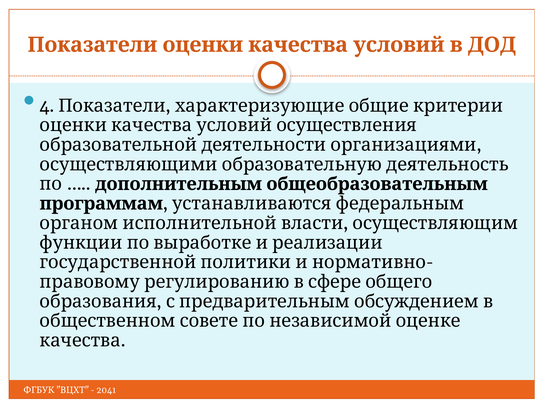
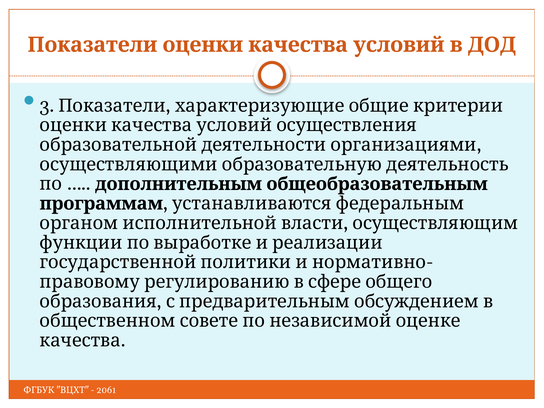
4: 4 -> 3
2041: 2041 -> 2061
